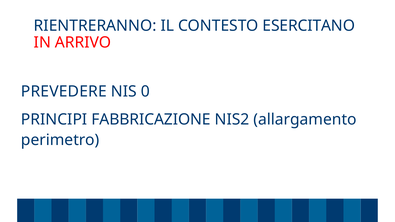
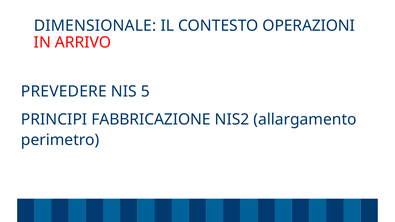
RIENTRERANNO: RIENTRERANNO -> DIMENSIONALE
ESERCITANO: ESERCITANO -> OPERAZIONI
0: 0 -> 5
